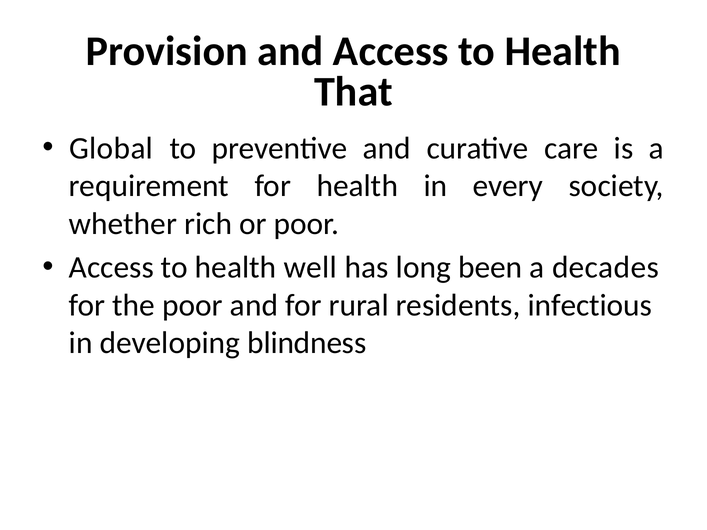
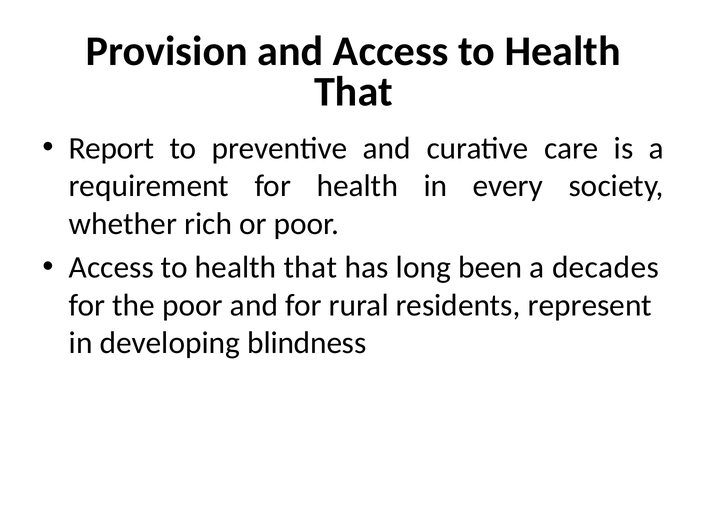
Global: Global -> Report
well at (310, 268): well -> that
infectious: infectious -> represent
